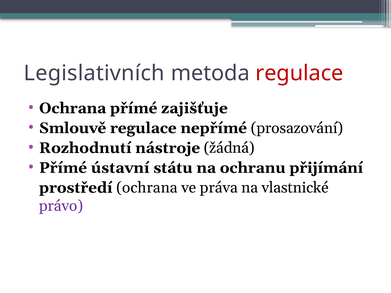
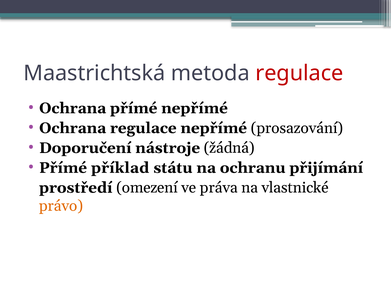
Legislativních: Legislativních -> Maastrichtská
přímé zajišťuje: zajišťuje -> nepřímé
Smlouvě at (73, 128): Smlouvě -> Ochrana
Rozhodnutí: Rozhodnutí -> Doporučení
ústavní: ústavní -> příklad
prostředí ochrana: ochrana -> omezení
právo colour: purple -> orange
